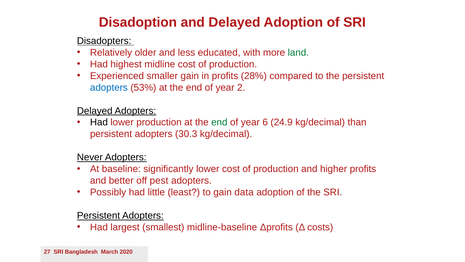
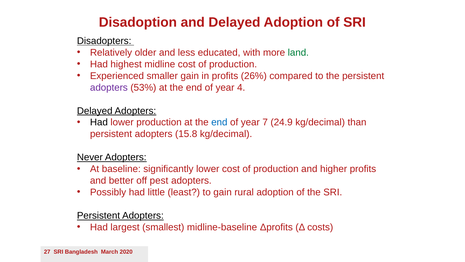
28%: 28% -> 26%
adopters at (109, 87) colour: blue -> purple
2: 2 -> 4
end at (219, 122) colour: green -> blue
6: 6 -> 7
30.3: 30.3 -> 15.8
data: data -> rural
